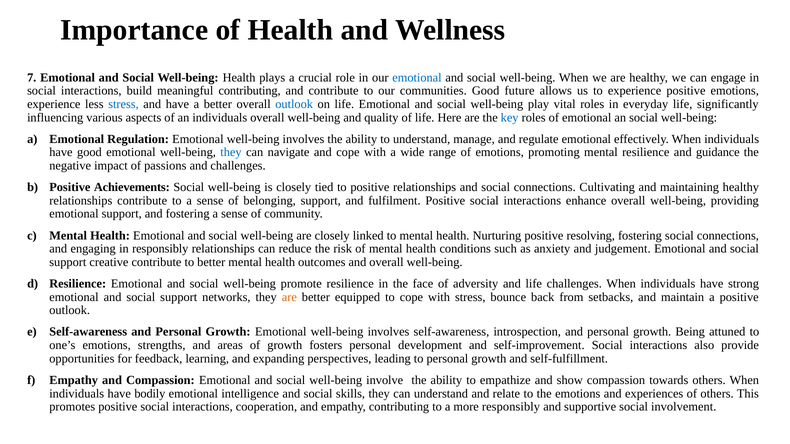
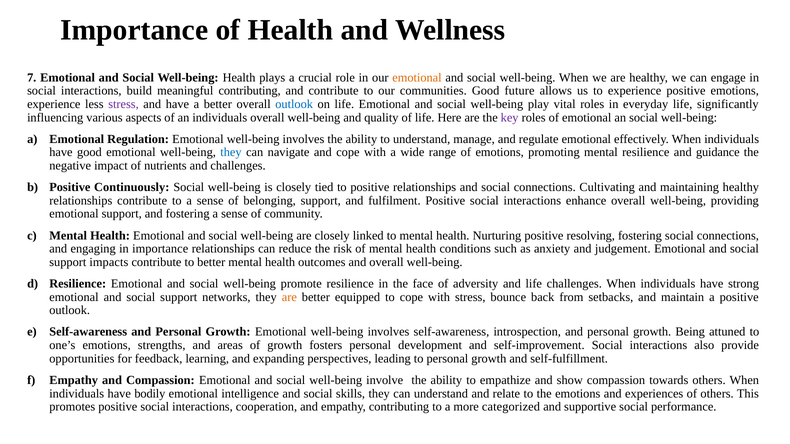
emotional at (417, 78) colour: blue -> orange
stress at (123, 104) colour: blue -> purple
key colour: blue -> purple
passions: passions -> nutrients
Achievements: Achievements -> Continuously
in responsibly: responsibly -> importance
creative: creative -> impacts
more responsibly: responsibly -> categorized
involvement: involvement -> performance
